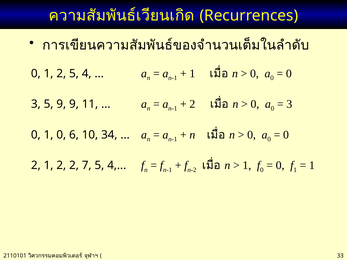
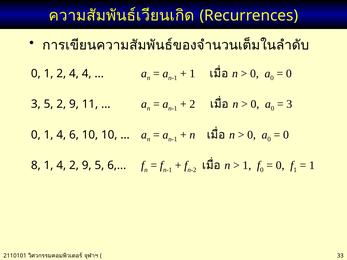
2 5: 5 -> 4
5 9: 9 -> 2
0 1 0: 0 -> 4
10 34: 34 -> 10
2 at (36, 165): 2 -> 8
2 at (61, 165): 2 -> 4
7 at (87, 165): 7 -> 9
4 at (117, 165): 4 -> 6
